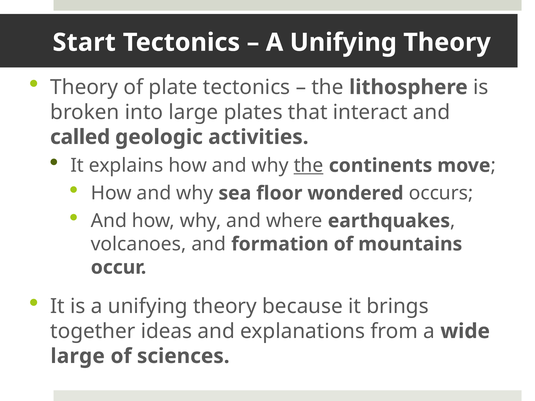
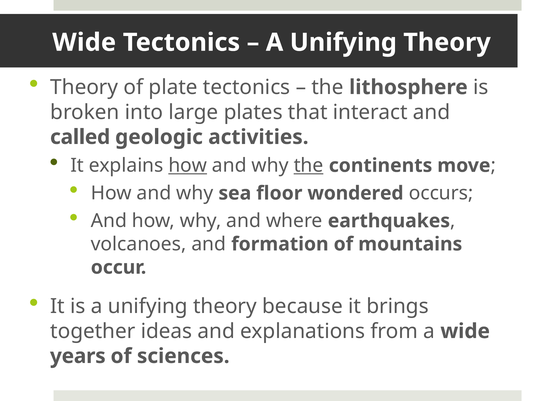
Start at (84, 42): Start -> Wide
how at (188, 166) underline: none -> present
large at (78, 356): large -> years
